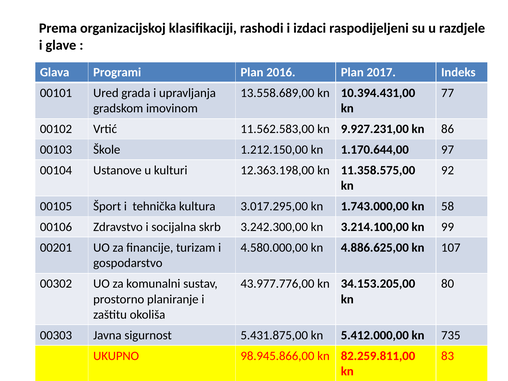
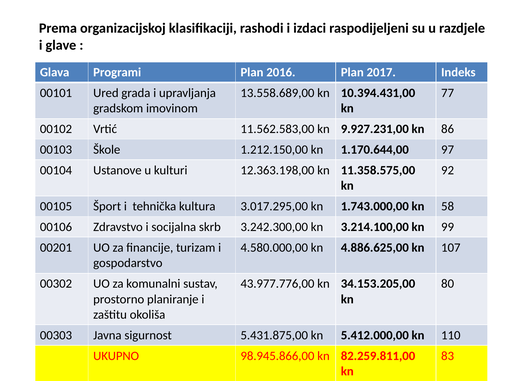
735: 735 -> 110
